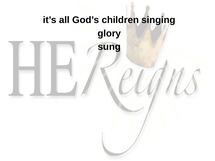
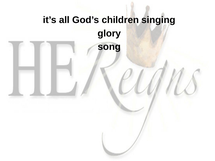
sung: sung -> song
